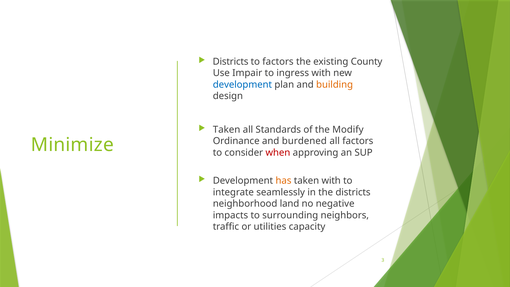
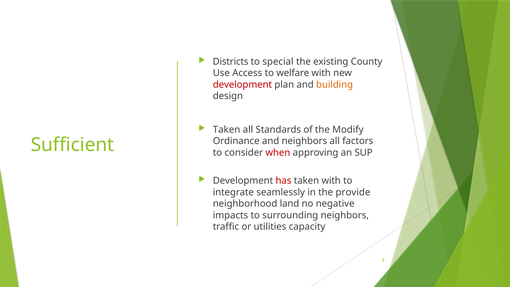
to factors: factors -> special
Impair: Impair -> Access
ingress: ingress -> welfare
development at (242, 84) colour: blue -> red
and burdened: burdened -> neighbors
Minimize: Minimize -> Sufficient
has colour: orange -> red
the districts: districts -> provide
